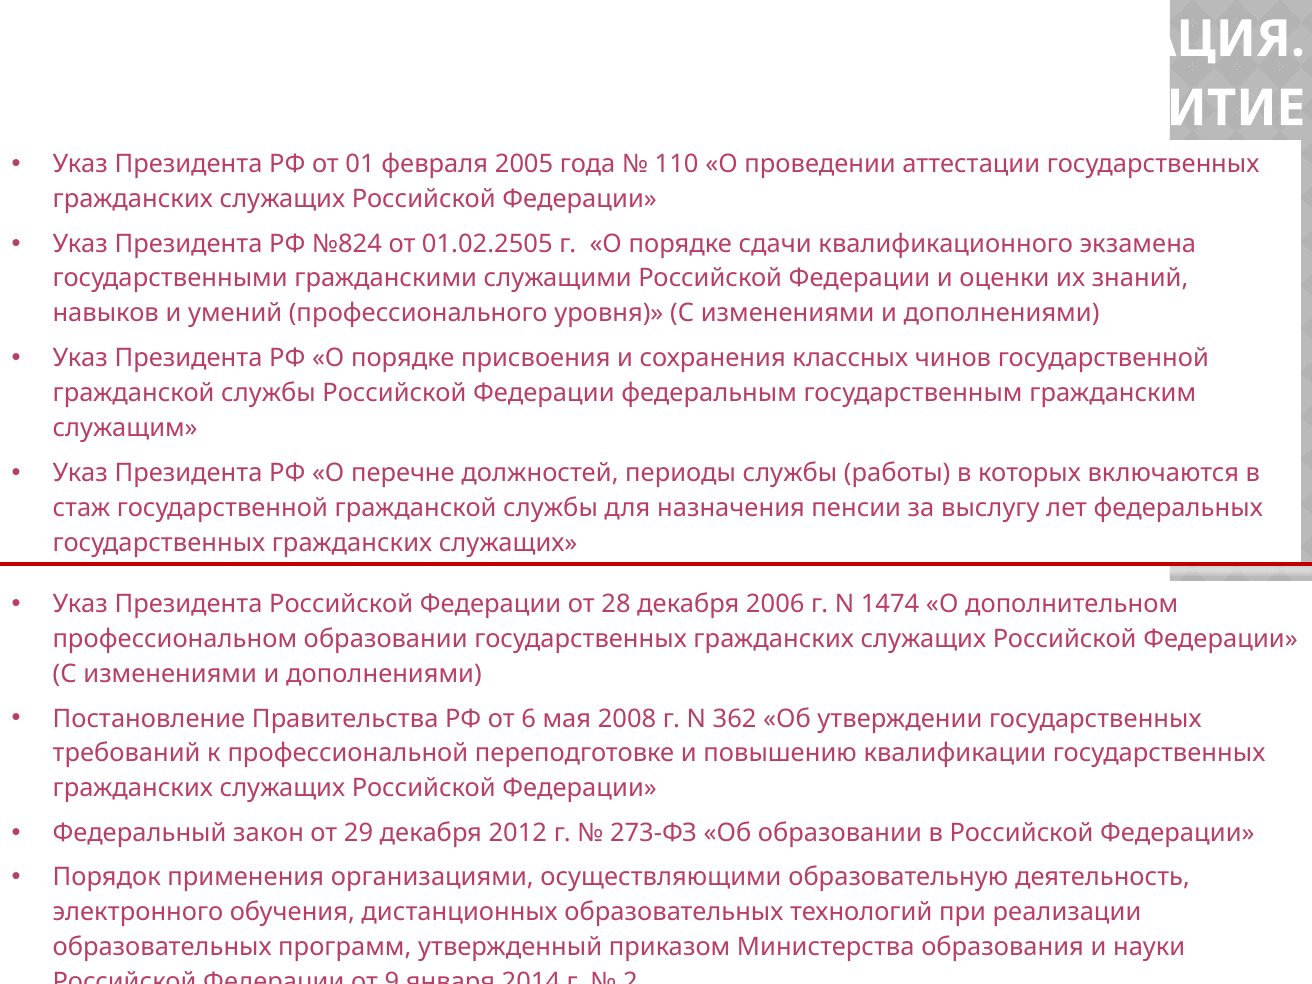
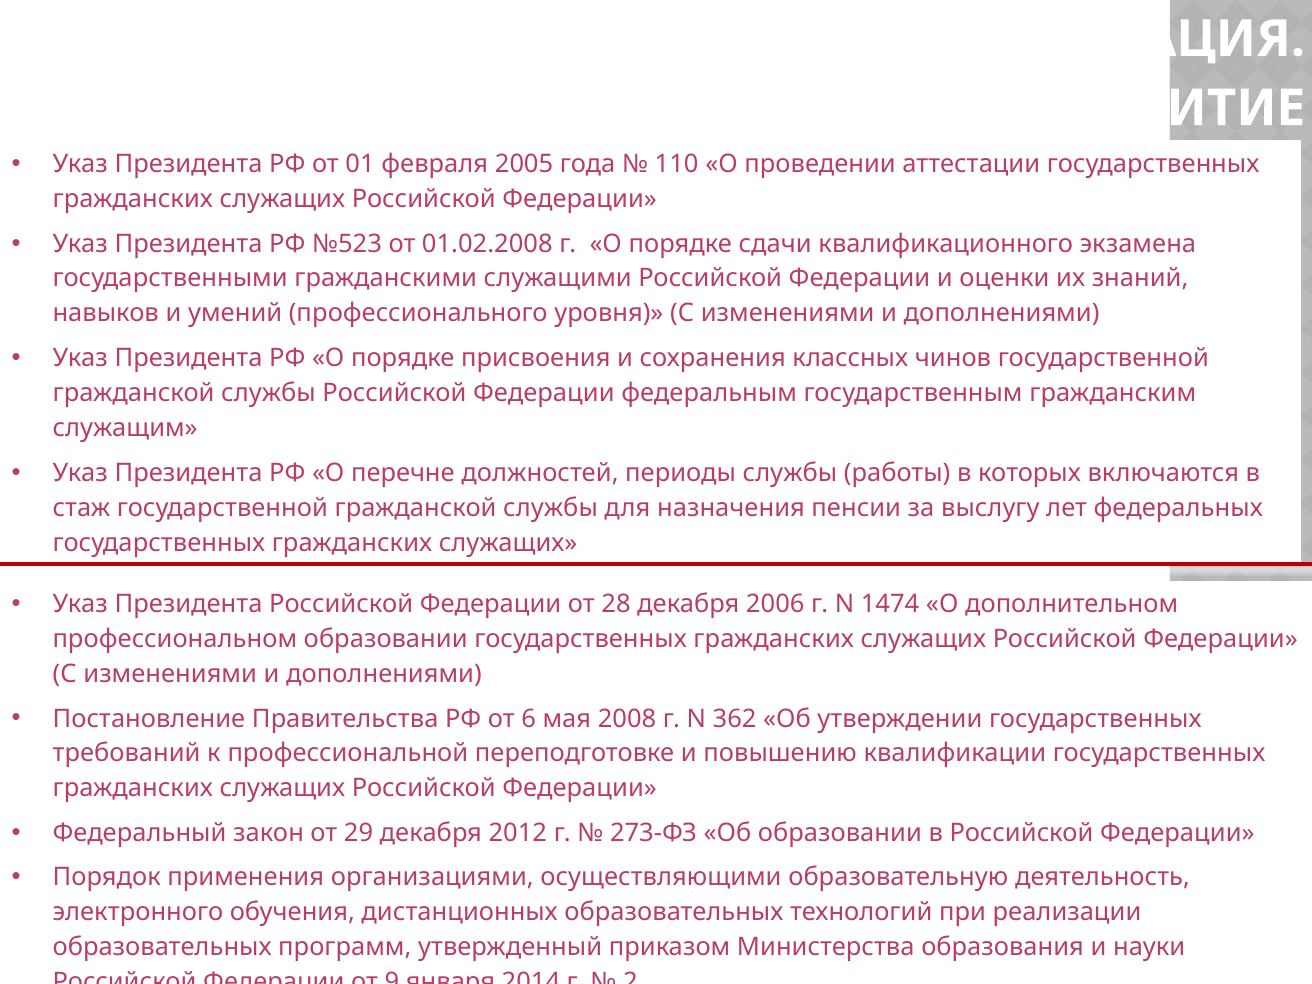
№824: №824 -> №523
01.02.2505: 01.02.2505 -> 01.02.2008
